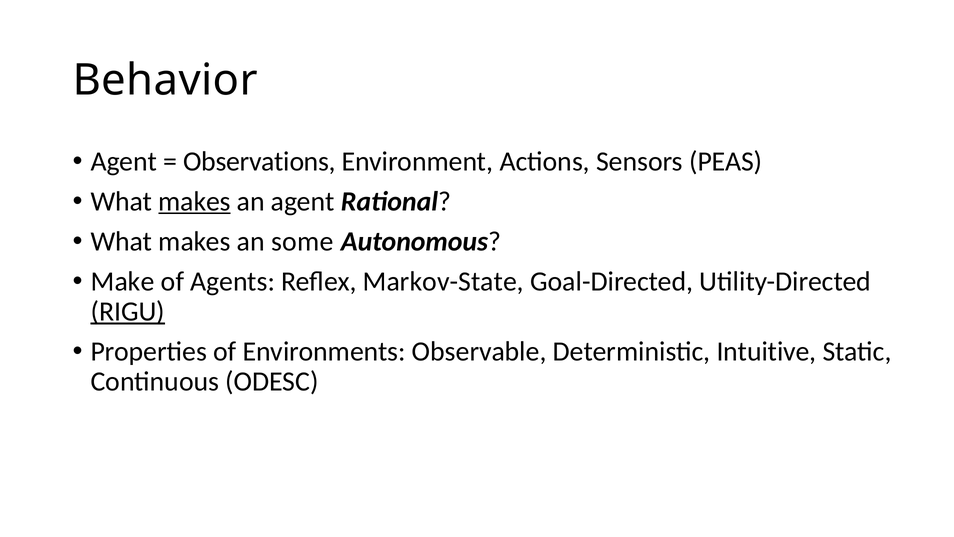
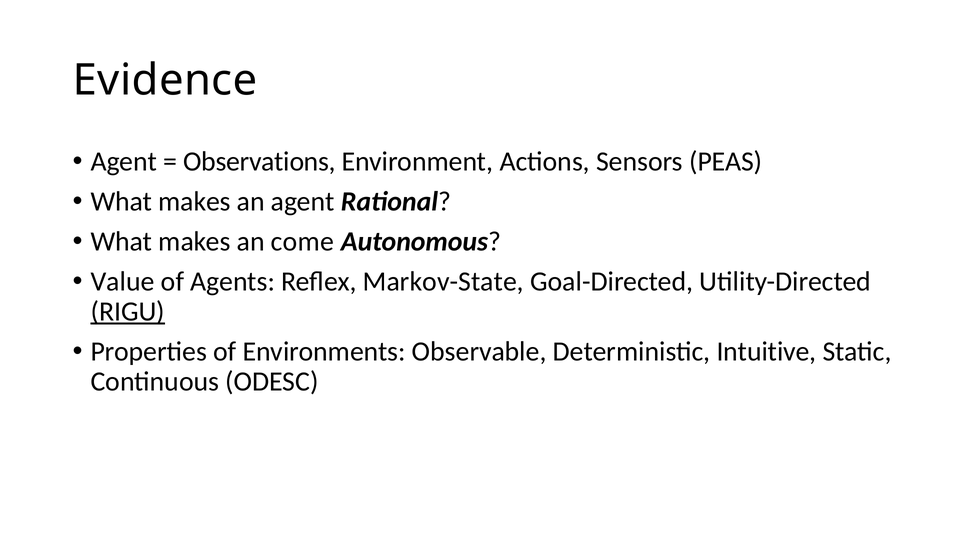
Behavior: Behavior -> Evidence
makes at (195, 201) underline: present -> none
some: some -> come
Make: Make -> Value
